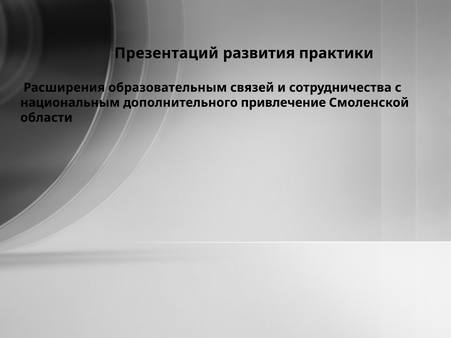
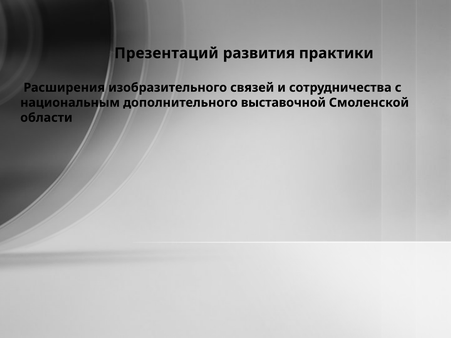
образовательным: образовательным -> изобразительного
привлечение: привлечение -> выставочной
